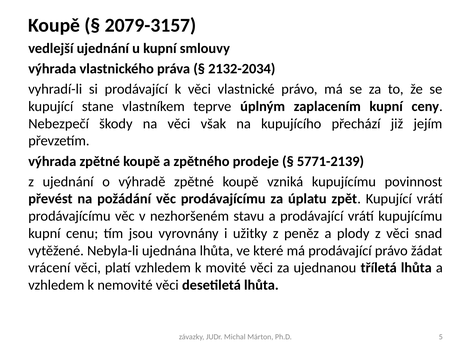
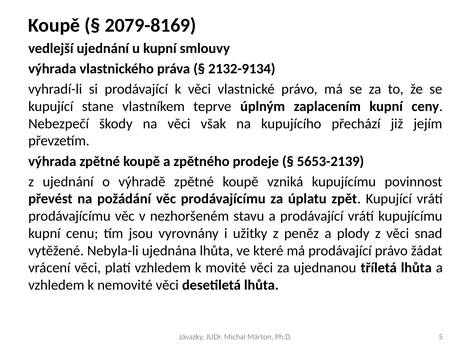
2079-3157: 2079-3157 -> 2079-8169
2132-2034: 2132-2034 -> 2132-9134
5771-2139: 5771-2139 -> 5653-2139
